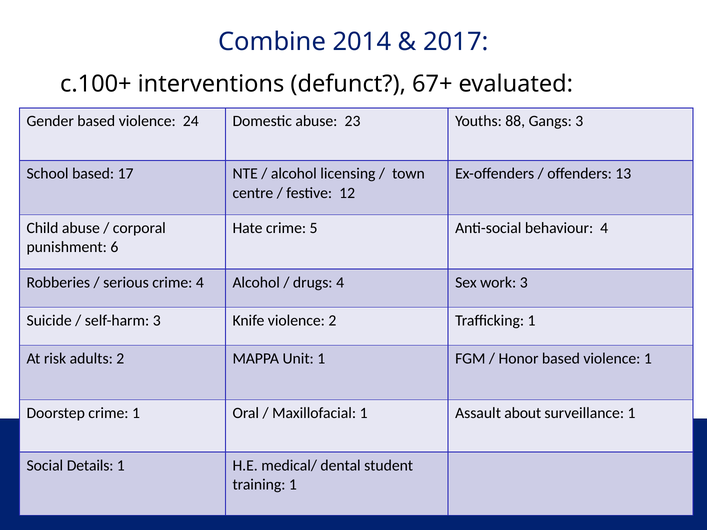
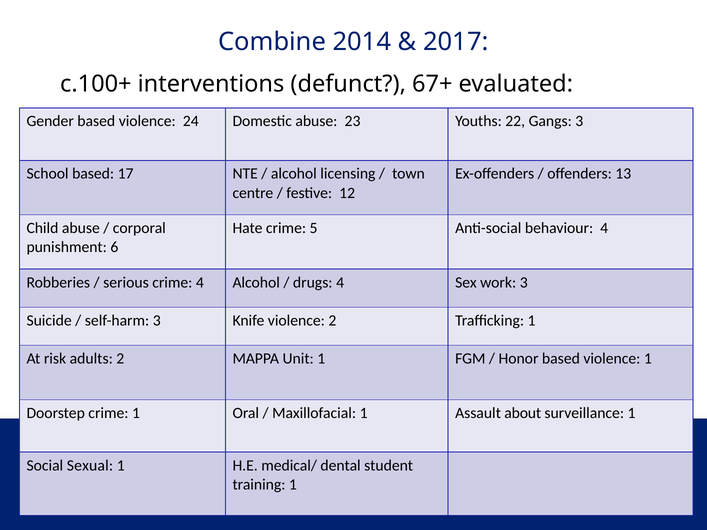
88: 88 -> 22
Details: Details -> Sexual
